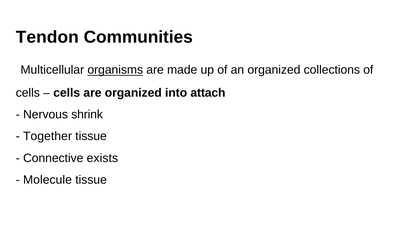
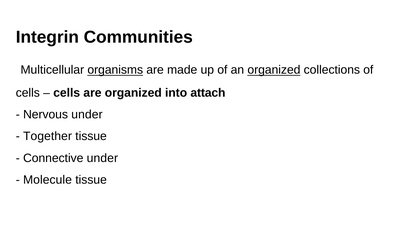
Tendon: Tendon -> Integrin
organized at (274, 70) underline: none -> present
Nervous shrink: shrink -> under
Connective exists: exists -> under
